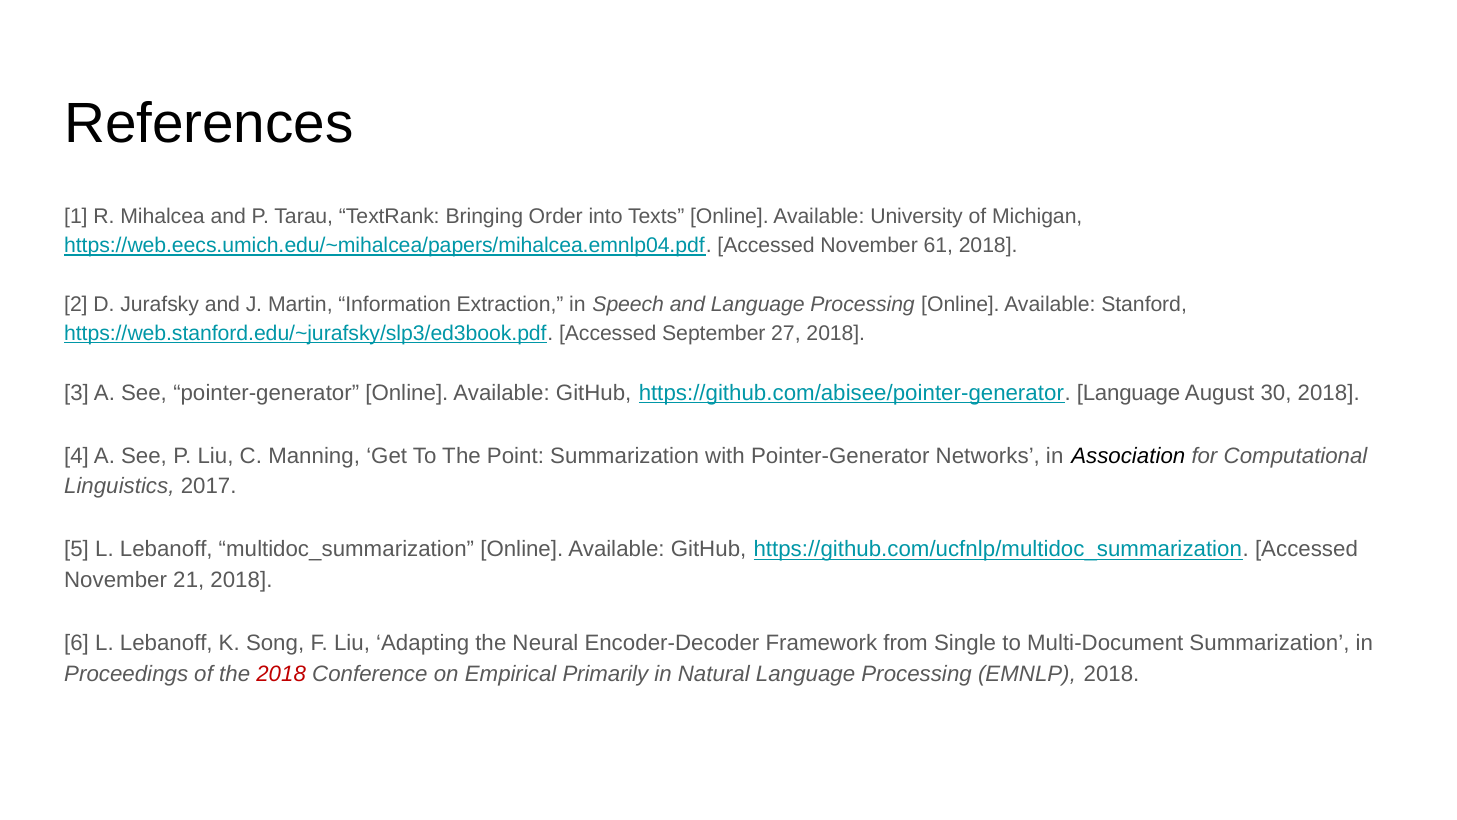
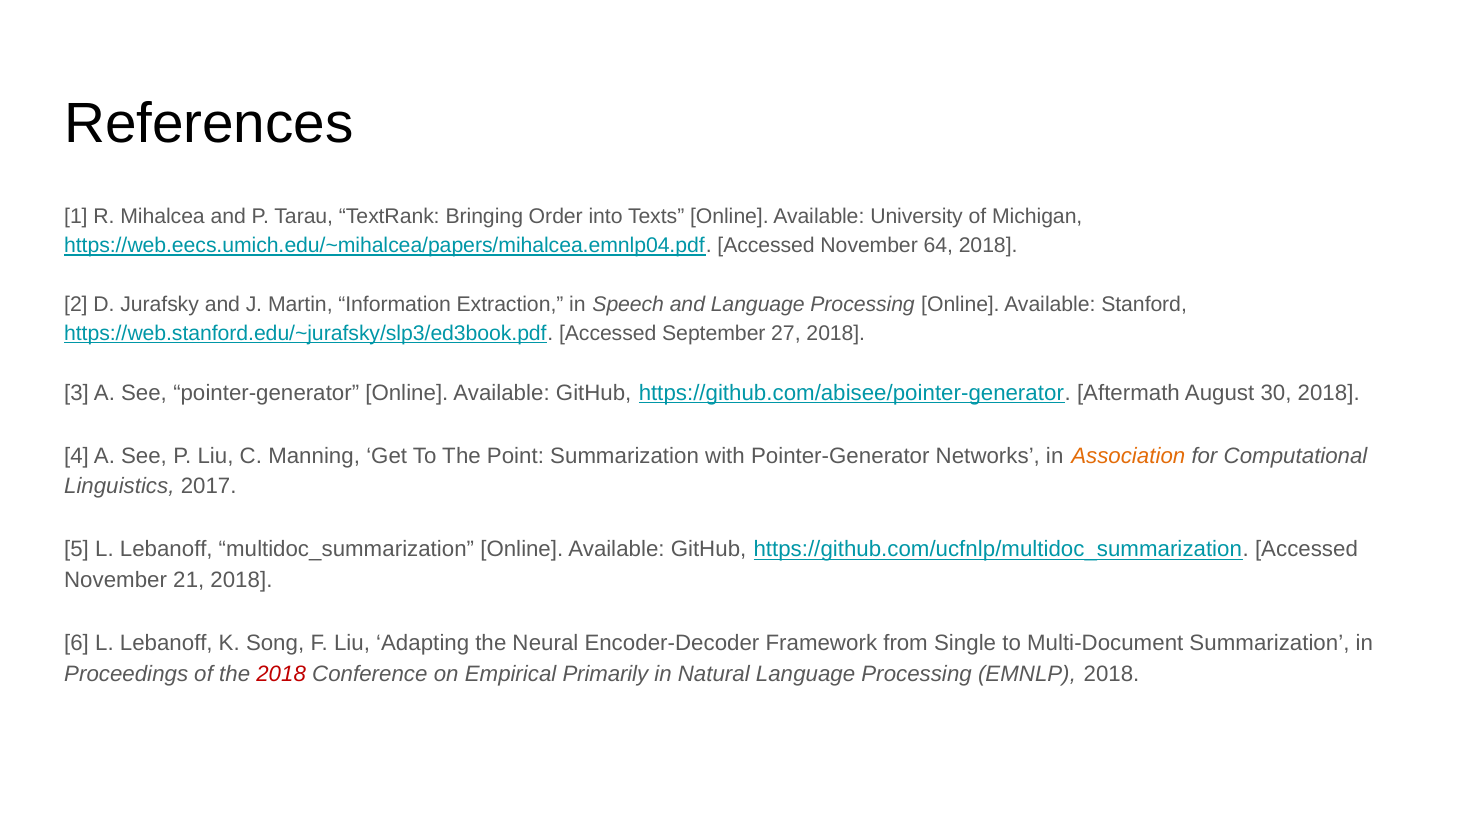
61: 61 -> 64
https://github.com/abisee/pointer-generator Language: Language -> Aftermath
Association colour: black -> orange
